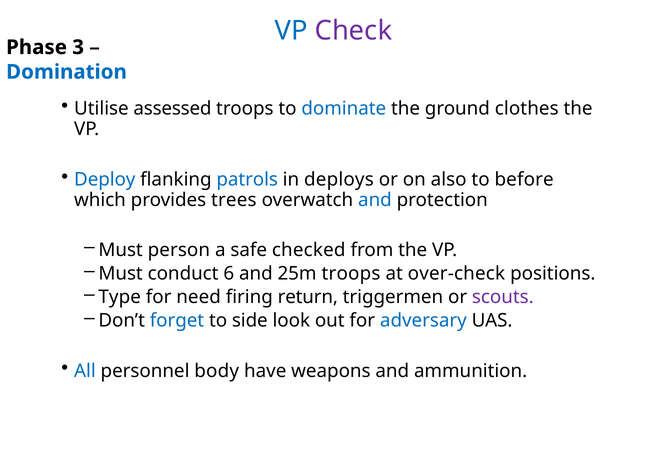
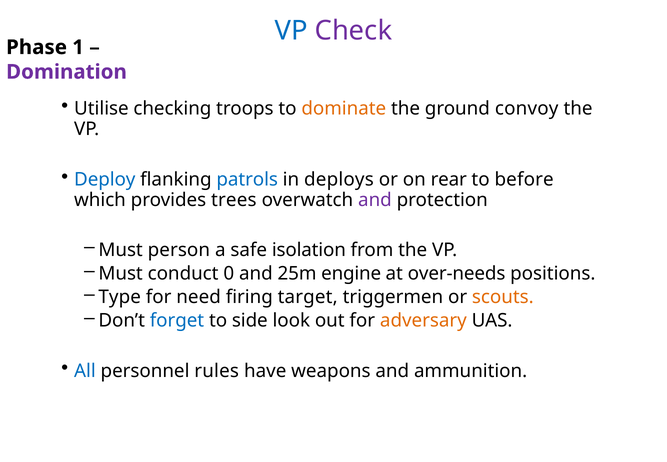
3: 3 -> 1
Domination colour: blue -> purple
assessed: assessed -> checking
dominate colour: blue -> orange
clothes: clothes -> convoy
also: also -> rear
and at (375, 200) colour: blue -> purple
checked: checked -> isolation
6: 6 -> 0
25m troops: troops -> engine
over-check: over-check -> over-needs
return: return -> target
scouts colour: purple -> orange
adversary colour: blue -> orange
body: body -> rules
